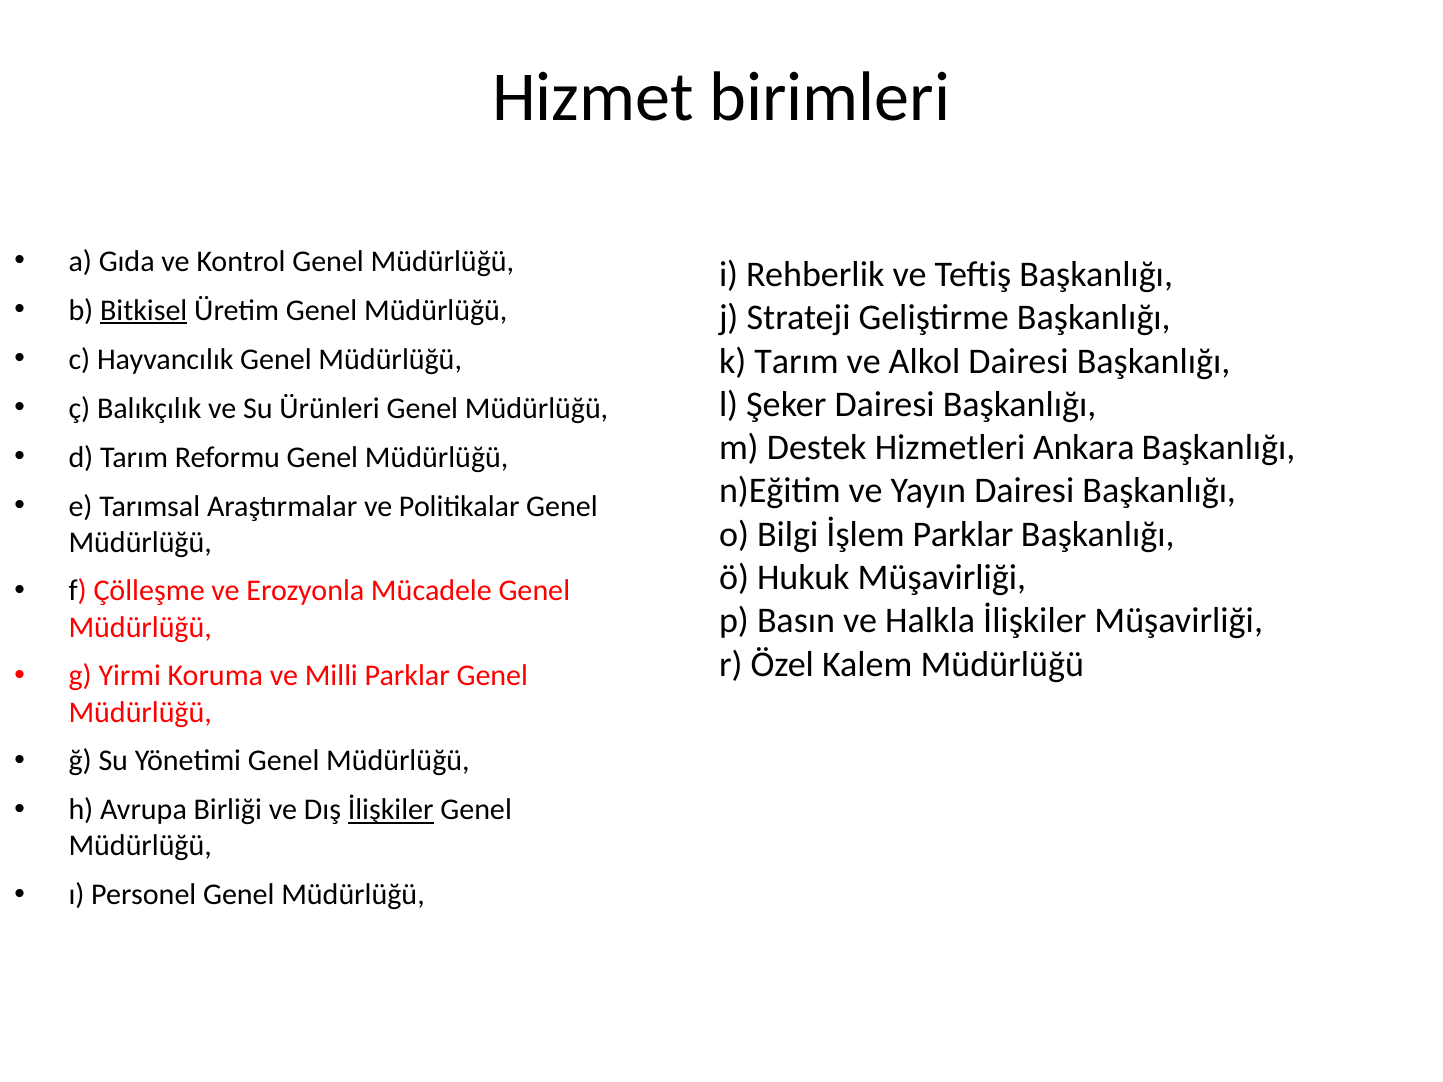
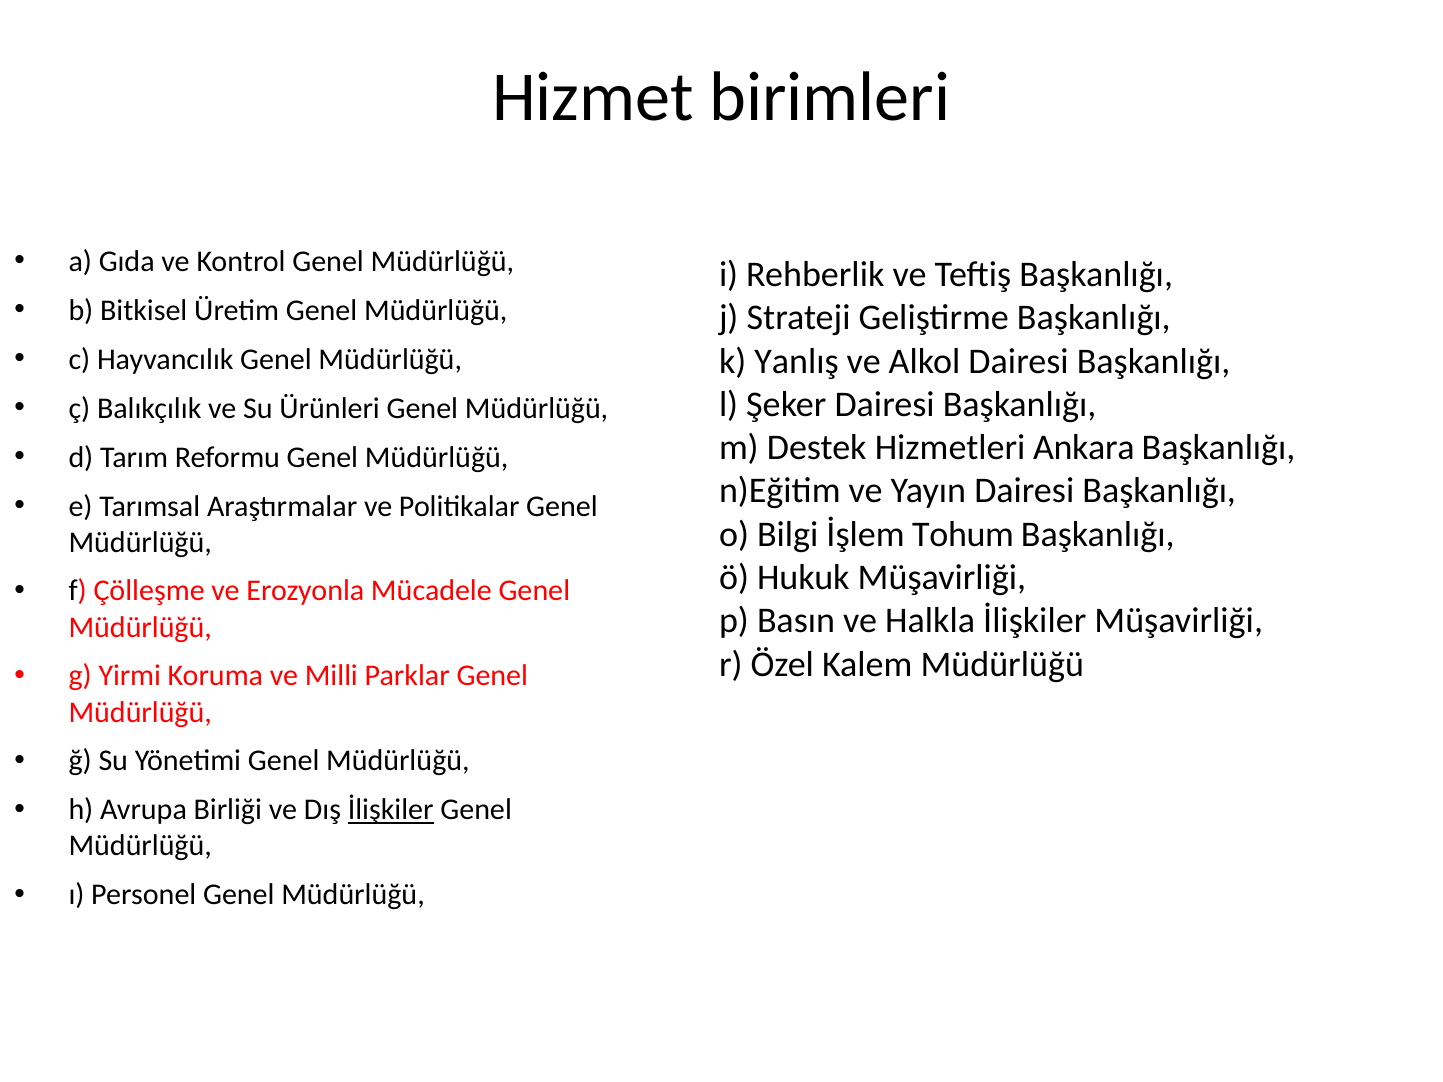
Bitkisel underline: present -> none
k Tarım: Tarım -> Yanlış
İşlem Parklar: Parklar -> Tohum
